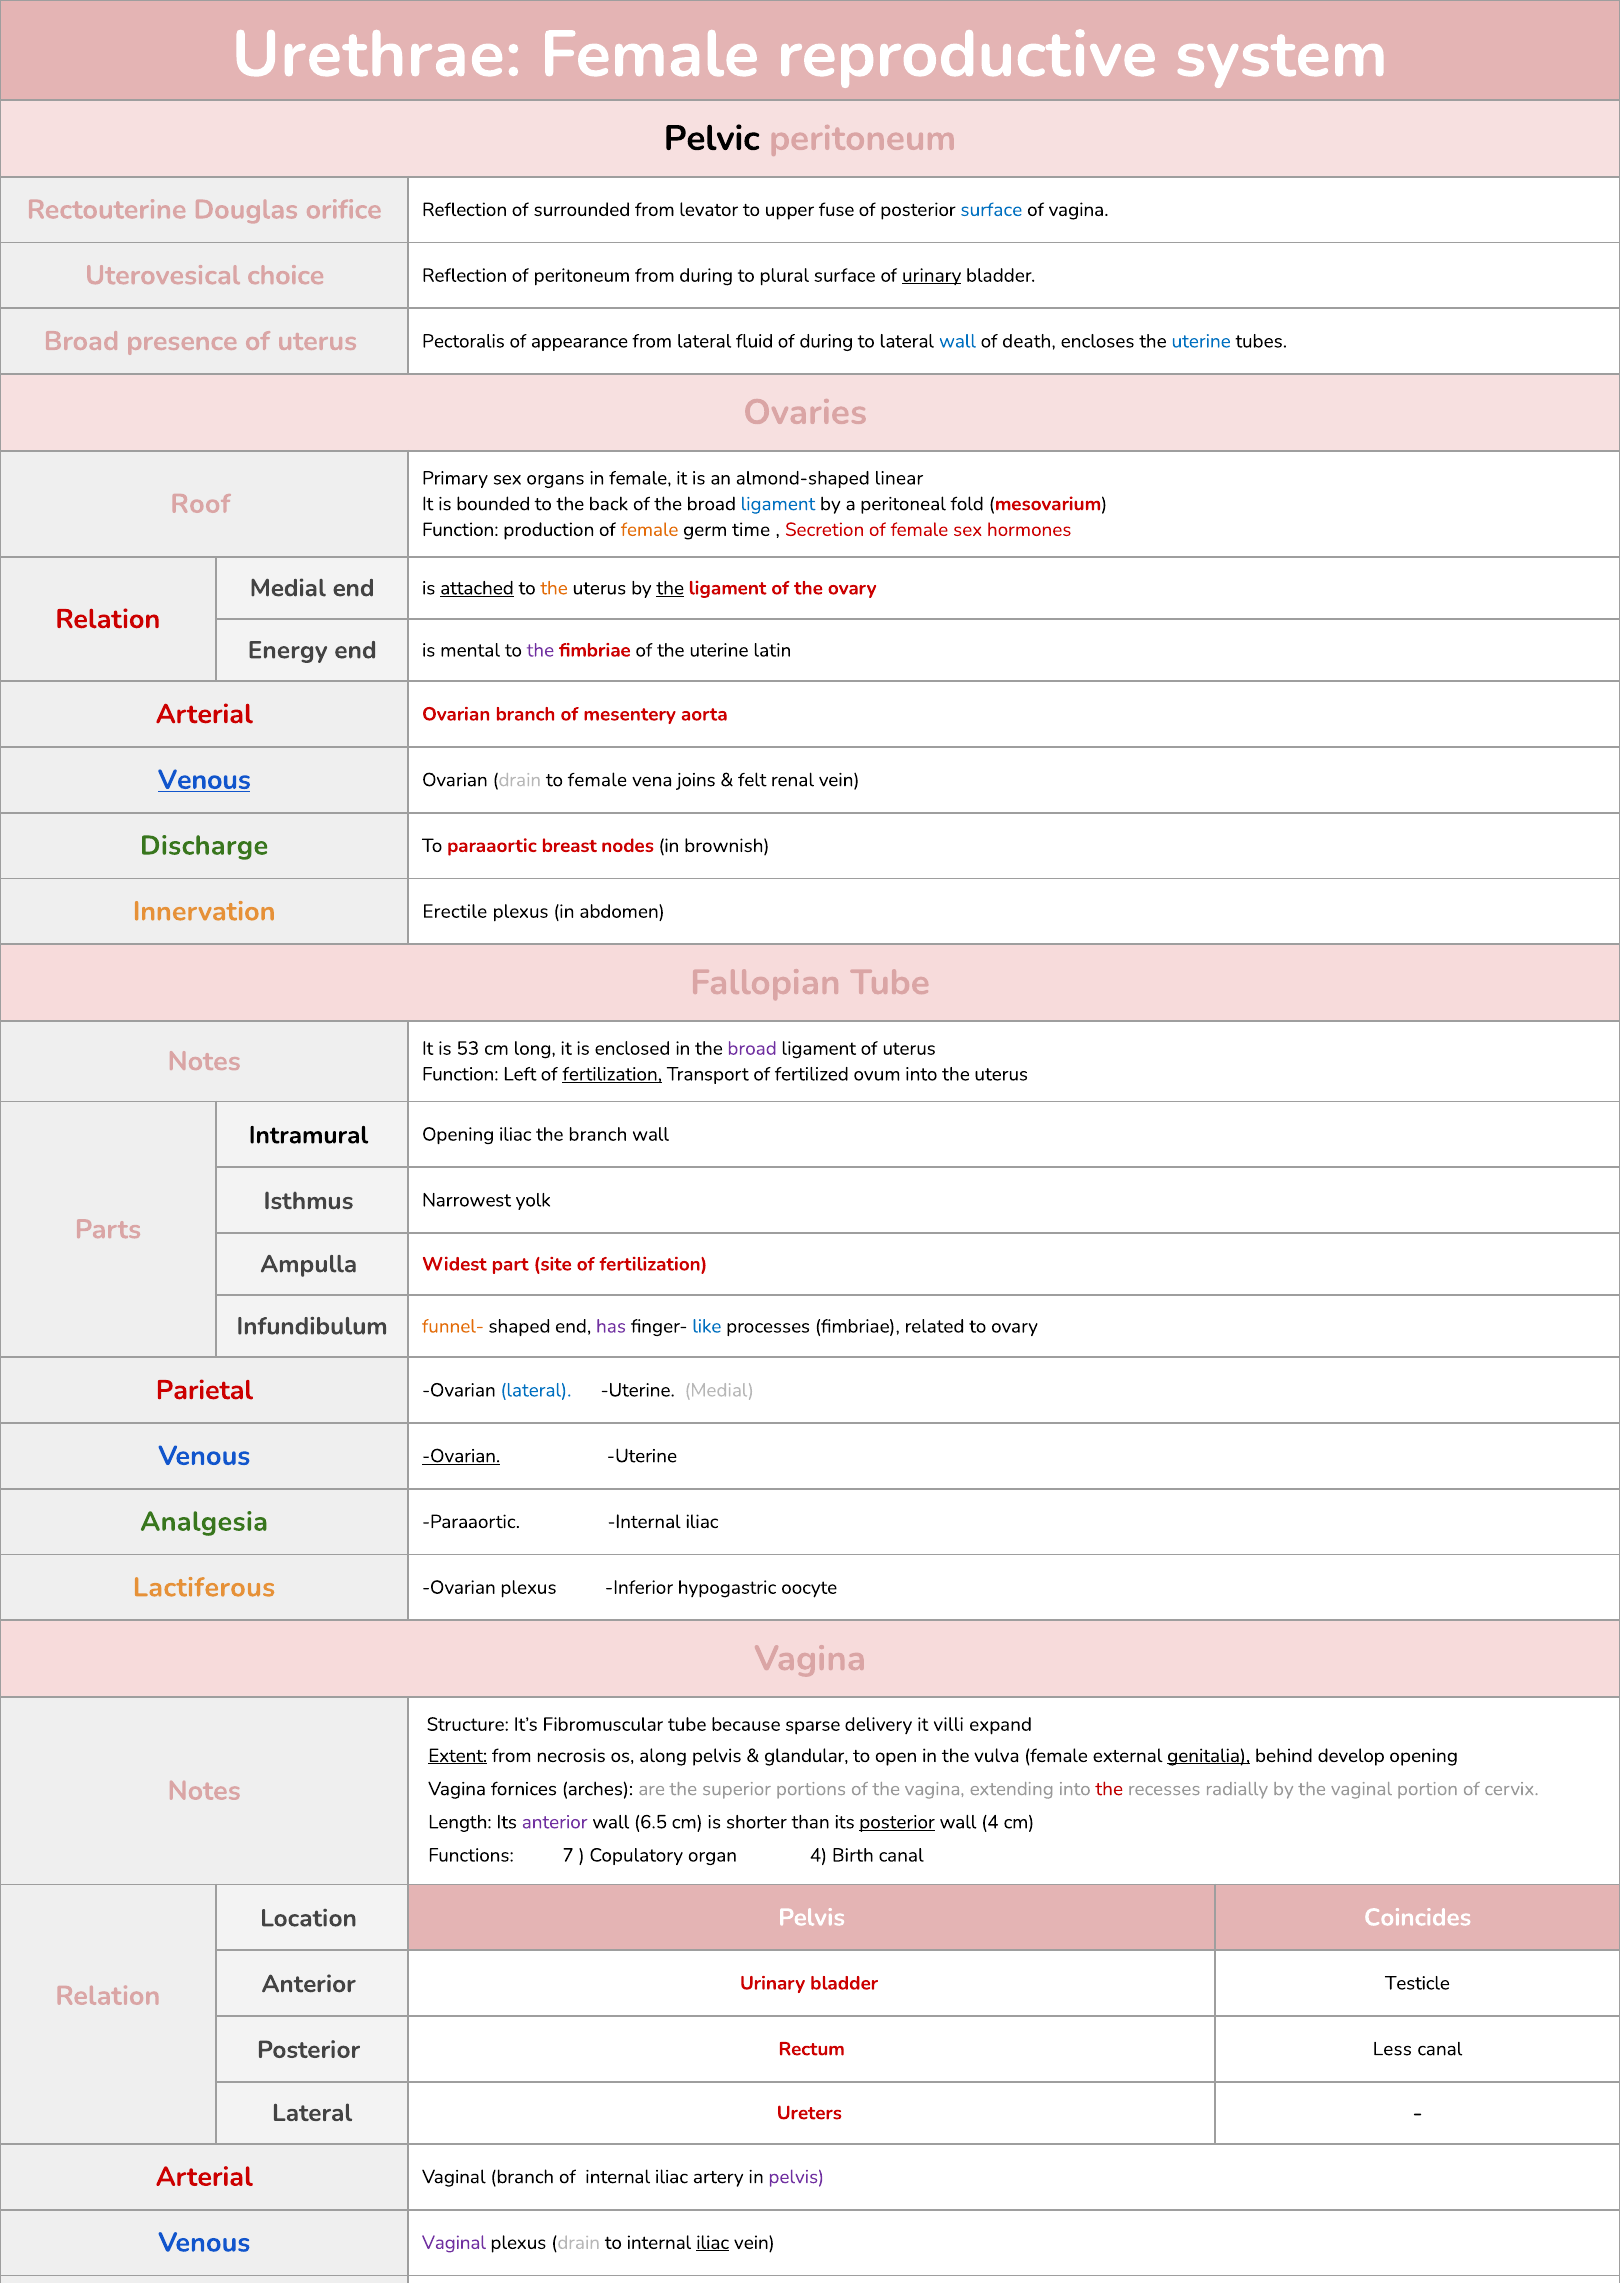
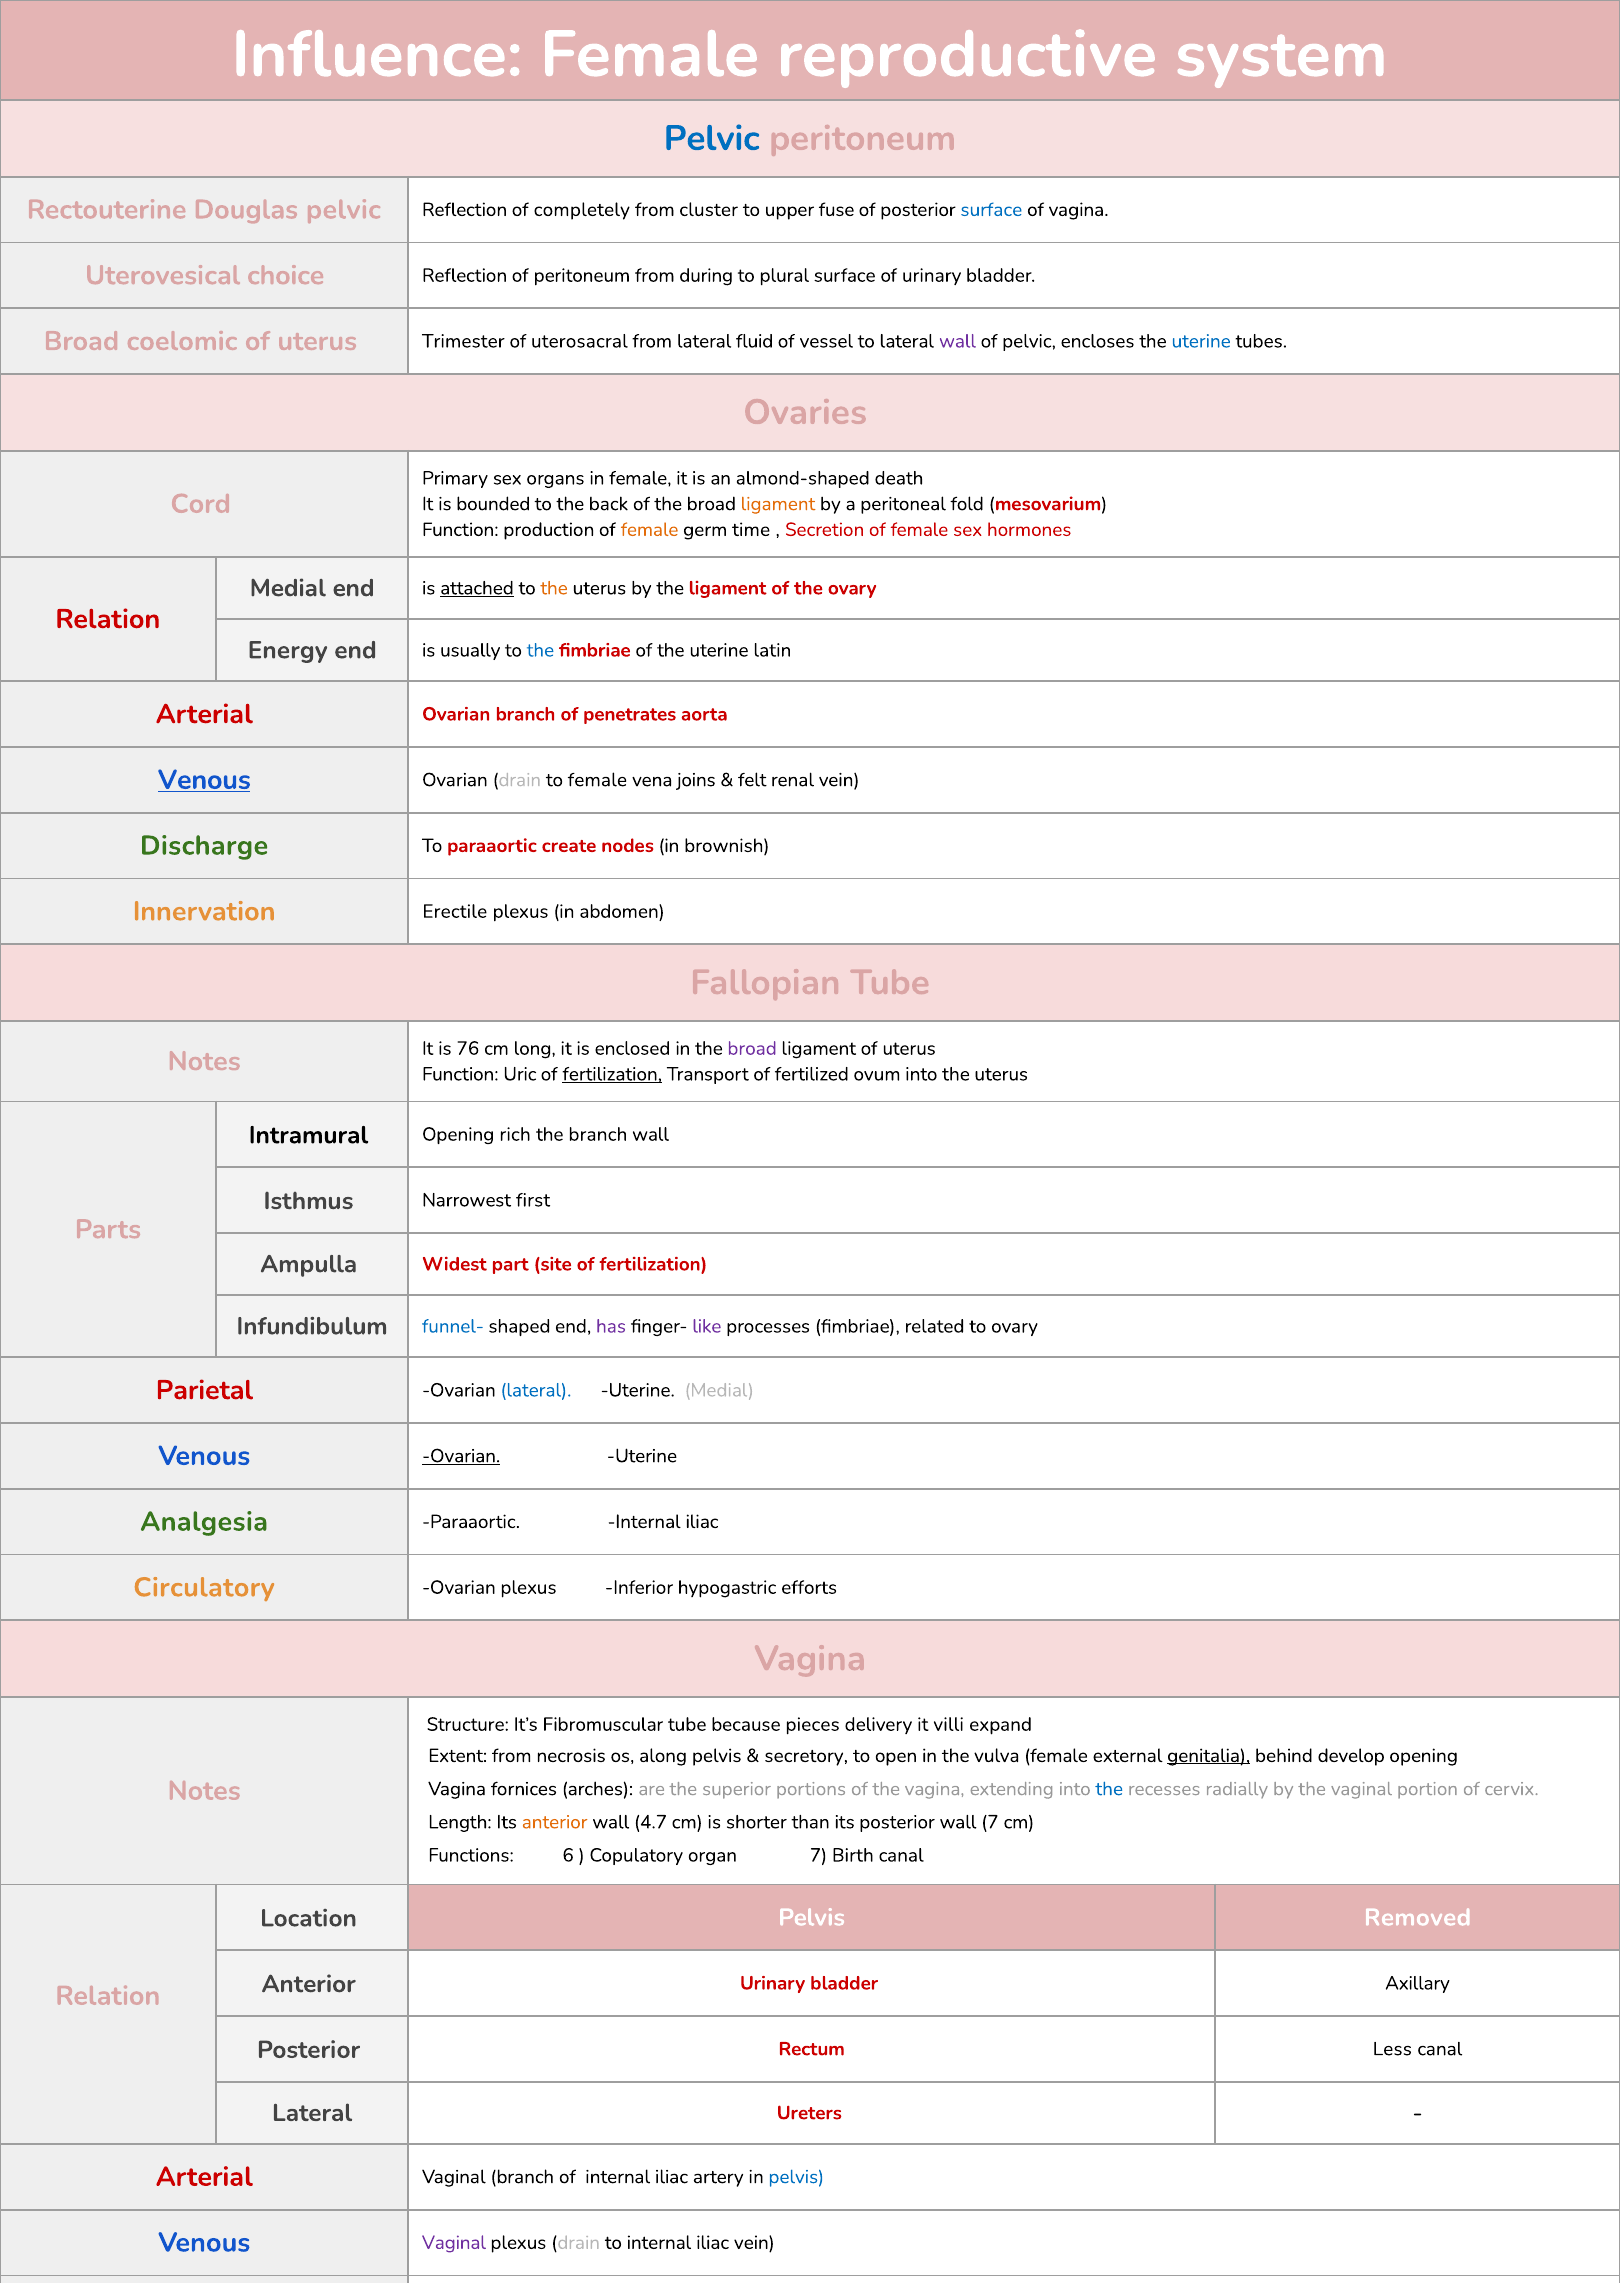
Urethrae: Urethrae -> Influence
Pelvic at (712, 138) colour: black -> blue
Douglas orifice: orifice -> pelvic
surrounded: surrounded -> completely
levator: levator -> cluster
urinary at (932, 276) underline: present -> none
presence: presence -> coelomic
Pectoralis: Pectoralis -> Trimester
appearance: appearance -> uterosacral
of during: during -> vessel
wall at (957, 341) colour: blue -> purple
of death: death -> pelvic
linear: linear -> death
Roof: Roof -> Cord
ligament at (778, 504) colour: blue -> orange
the at (670, 588) underline: present -> none
mental: mental -> usually
the at (540, 650) colour: purple -> blue
mesentery: mesentery -> penetrates
breast: breast -> create
53: 53 -> 76
Left: Left -> Uric
Opening iliac: iliac -> rich
yolk: yolk -> first
funnel- colour: orange -> blue
like colour: blue -> purple
Lactiferous: Lactiferous -> Circulatory
oocyte: oocyte -> efforts
sparse: sparse -> pieces
Extent underline: present -> none
glandular: glandular -> secretory
the at (1109, 1789) colour: red -> blue
anterior at (555, 1823) colour: purple -> orange
6.5: 6.5 -> 4.7
posterior at (897, 1823) underline: present -> none
wall 4: 4 -> 7
7: 7 -> 6
organ 4: 4 -> 7
Coincides: Coincides -> Removed
Testicle: Testicle -> Axillary
pelvis at (796, 2177) colour: purple -> blue
iliac at (713, 2243) underline: present -> none
